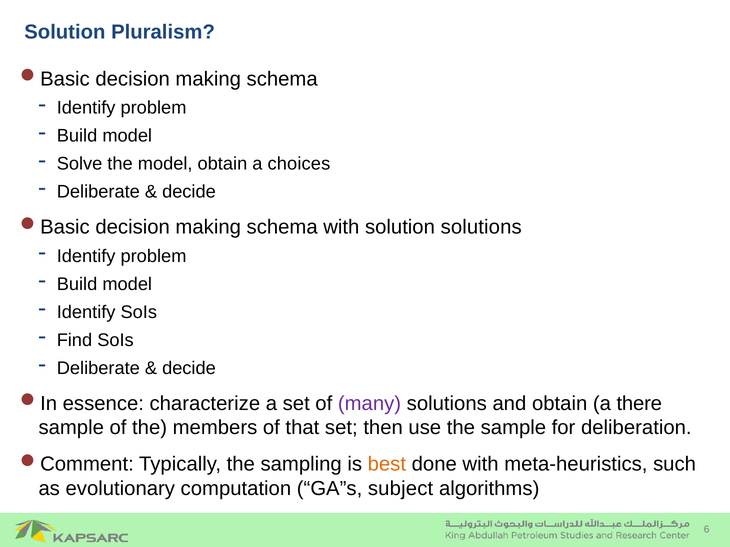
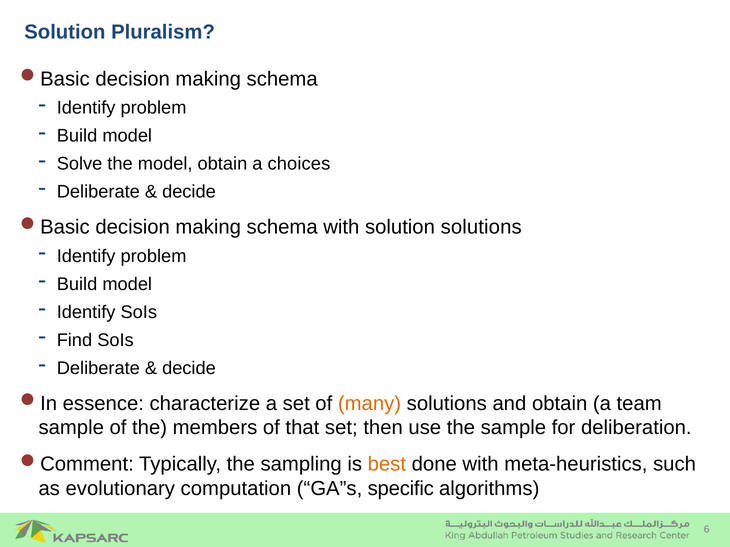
many colour: purple -> orange
there: there -> team
subject: subject -> specific
